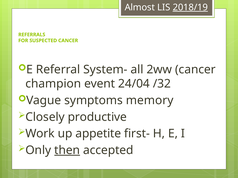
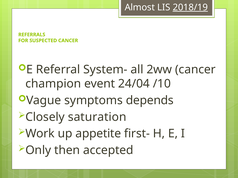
/32: /32 -> /10
memory: memory -> depends
productive: productive -> saturation
then underline: present -> none
